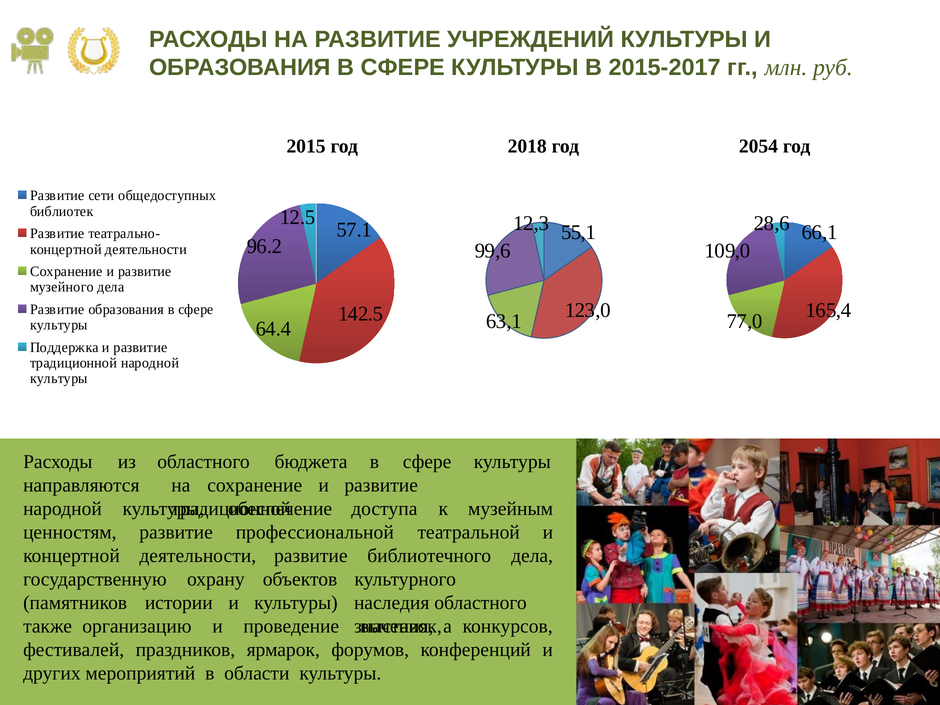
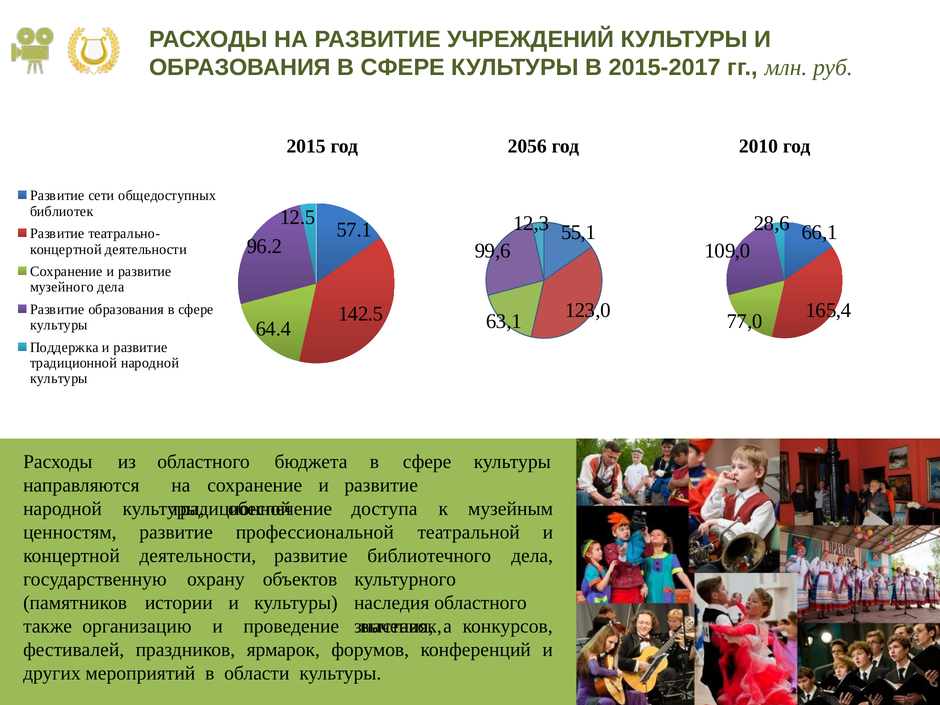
2018: 2018 -> 2056
2054: 2054 -> 2010
